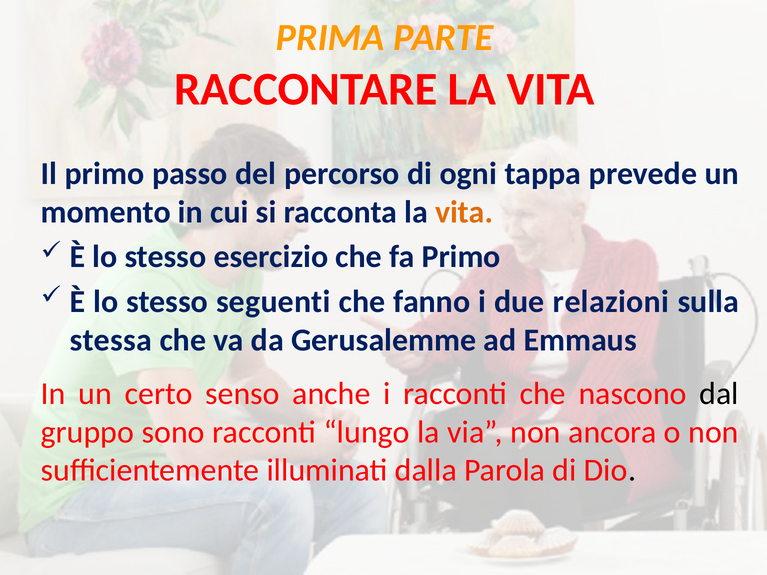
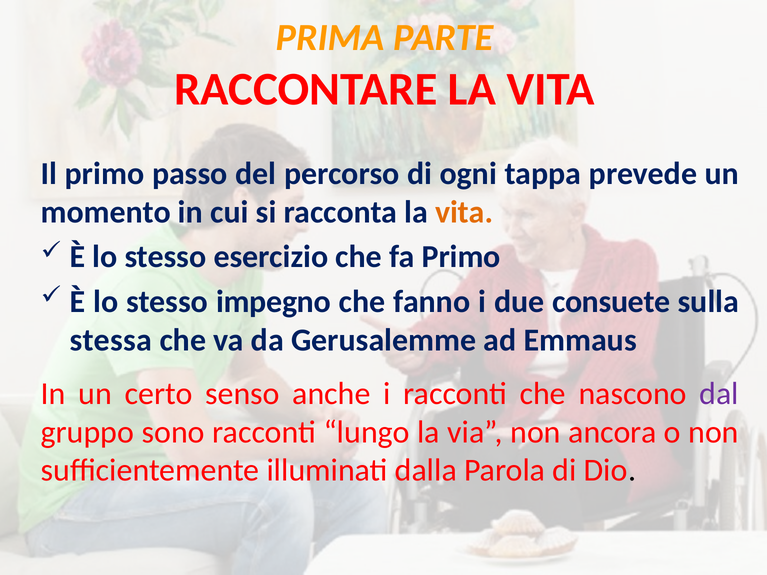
seguenti: seguenti -> impegno
relazioni: relazioni -> consuete
dal colour: black -> purple
